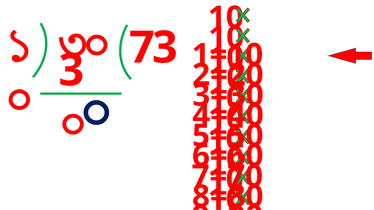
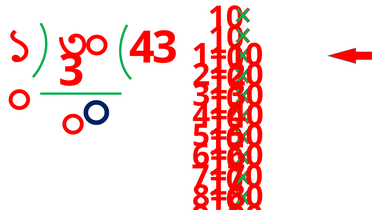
7: 7 -> 4
